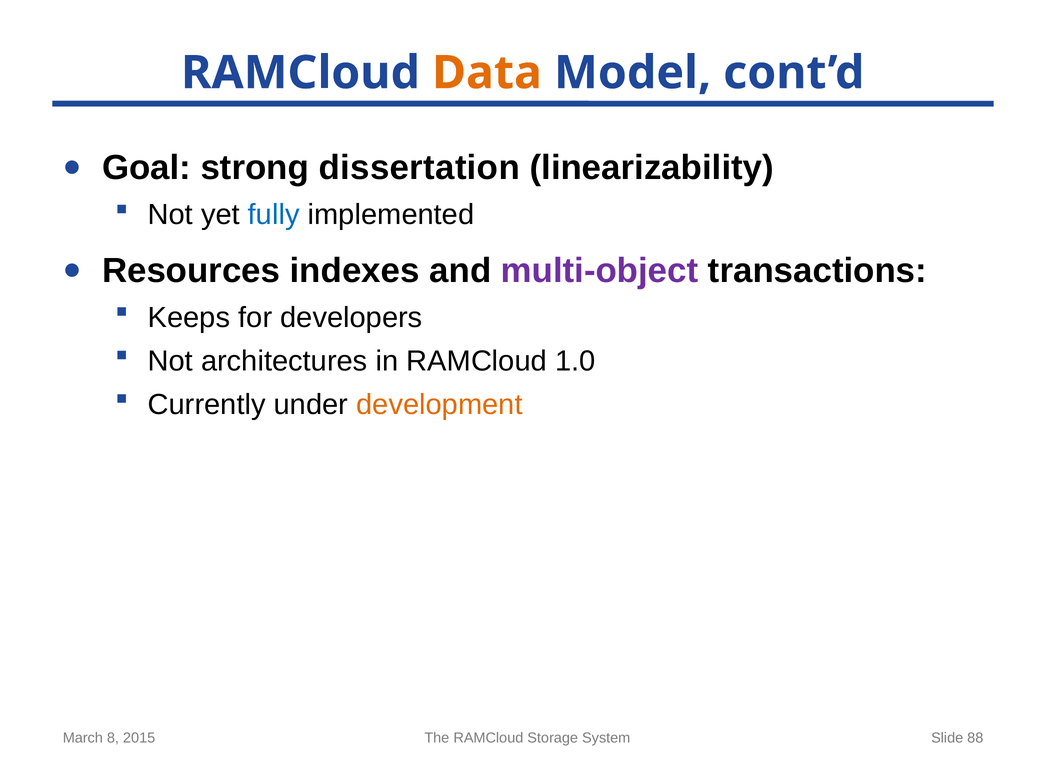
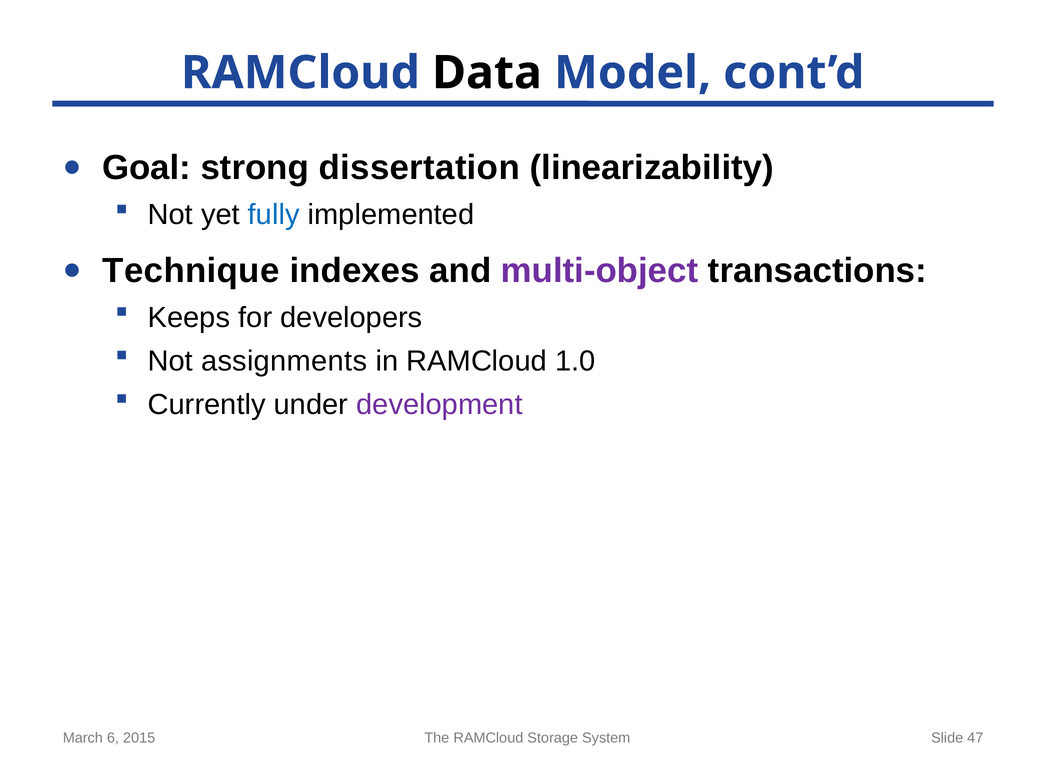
Data colour: orange -> black
Resources: Resources -> Technique
architectures: architectures -> assignments
development colour: orange -> purple
8: 8 -> 6
88: 88 -> 47
